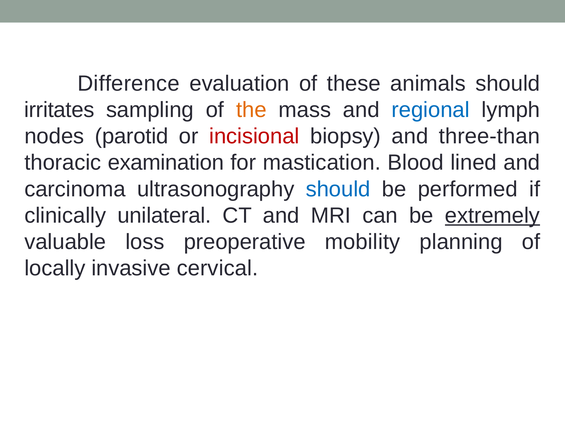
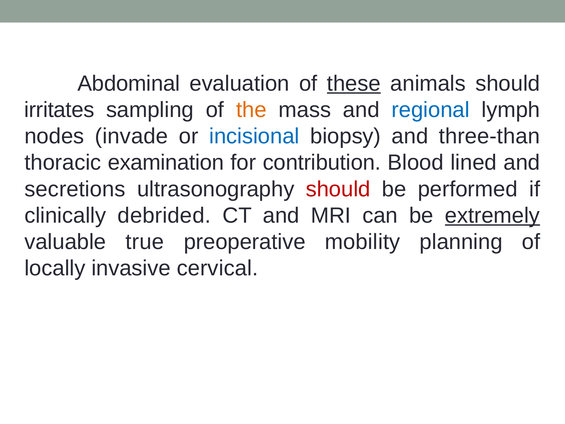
Difference: Difference -> Abdominal
these underline: none -> present
parotid: parotid -> invade
incisional colour: red -> blue
mastication: mastication -> contribution
carcinoma: carcinoma -> secretions
should at (338, 189) colour: blue -> red
unilateral: unilateral -> debrided
loss: loss -> true
